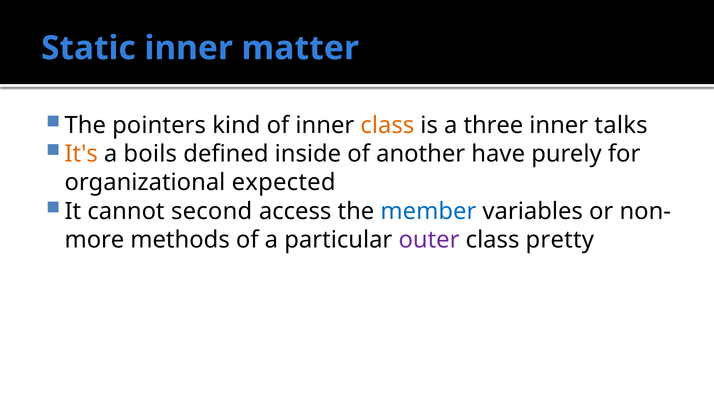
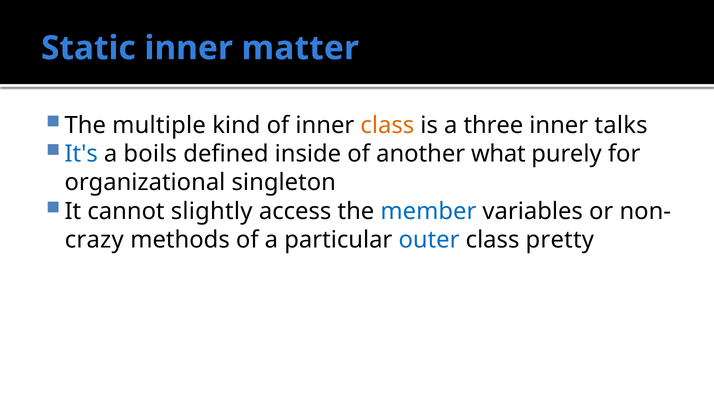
pointers: pointers -> multiple
It's colour: orange -> blue
have: have -> what
expected: expected -> singleton
second: second -> slightly
more: more -> crazy
outer colour: purple -> blue
